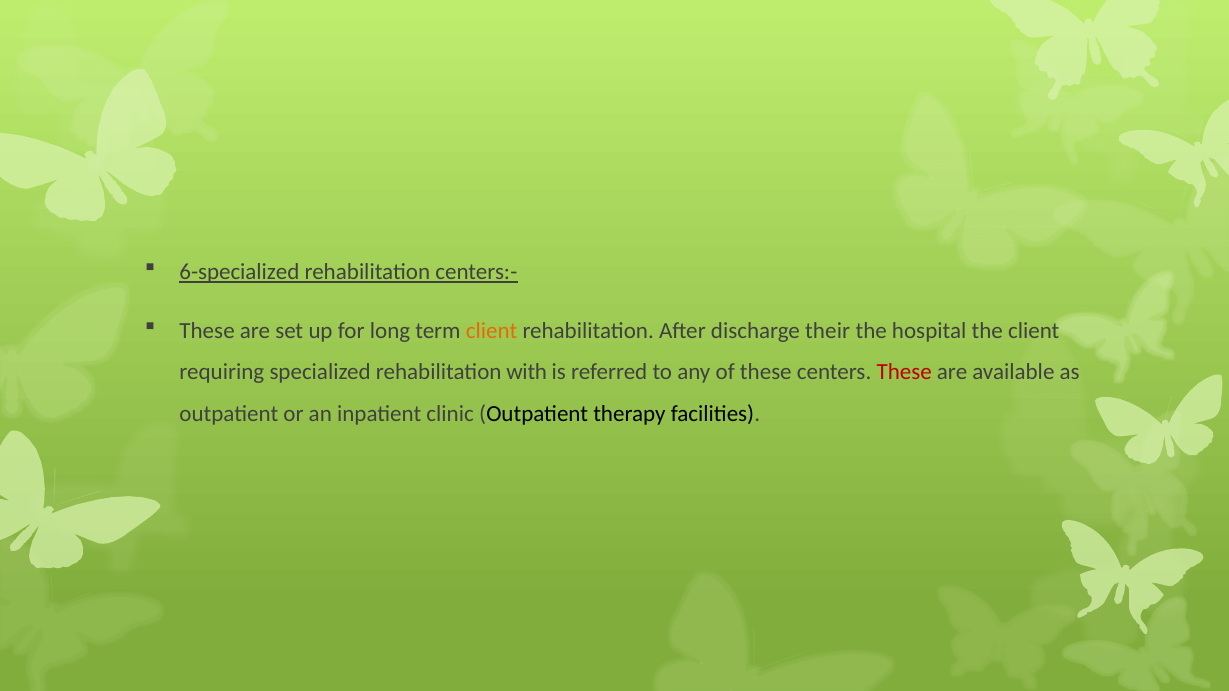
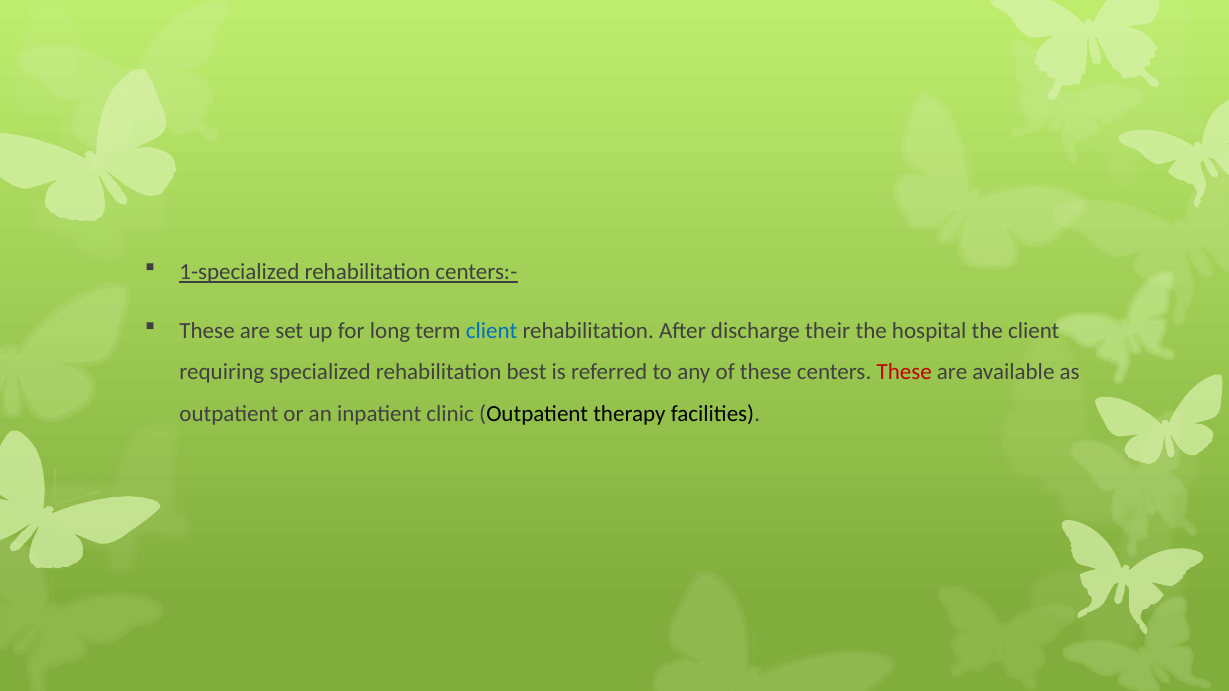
6-specialized: 6-specialized -> 1-specialized
client at (492, 331) colour: orange -> blue
with: with -> best
